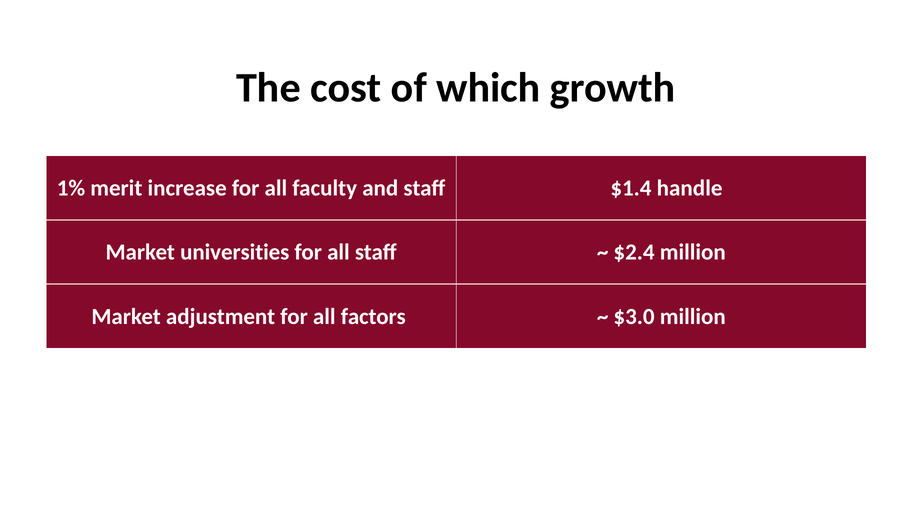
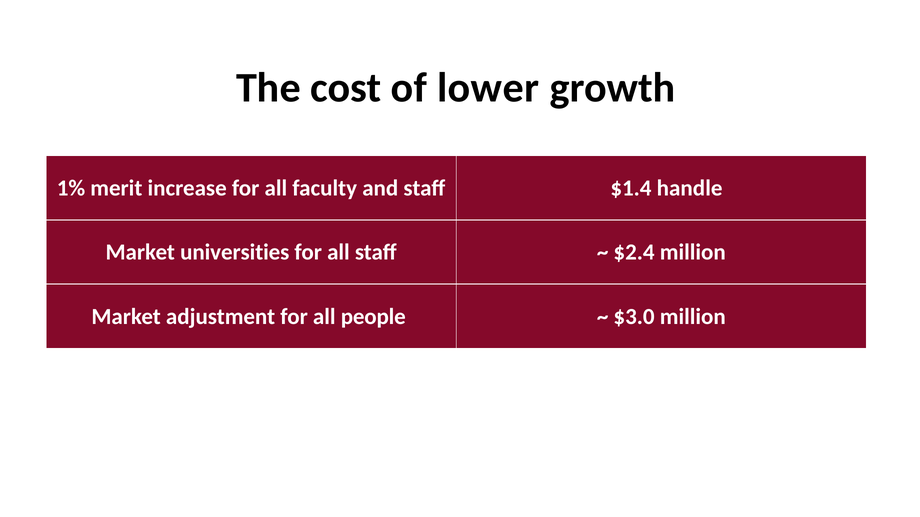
which: which -> lower
factors: factors -> people
